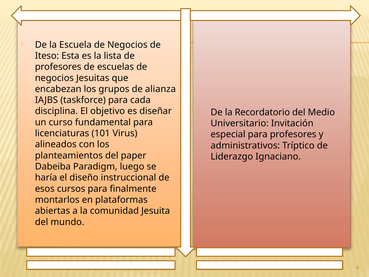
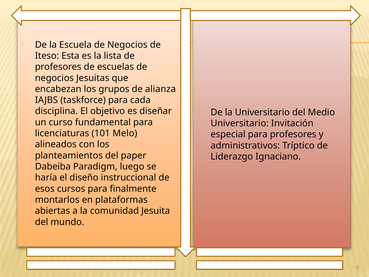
la Recordatorio: Recordatorio -> Universitario
Virus: Virus -> Melo
